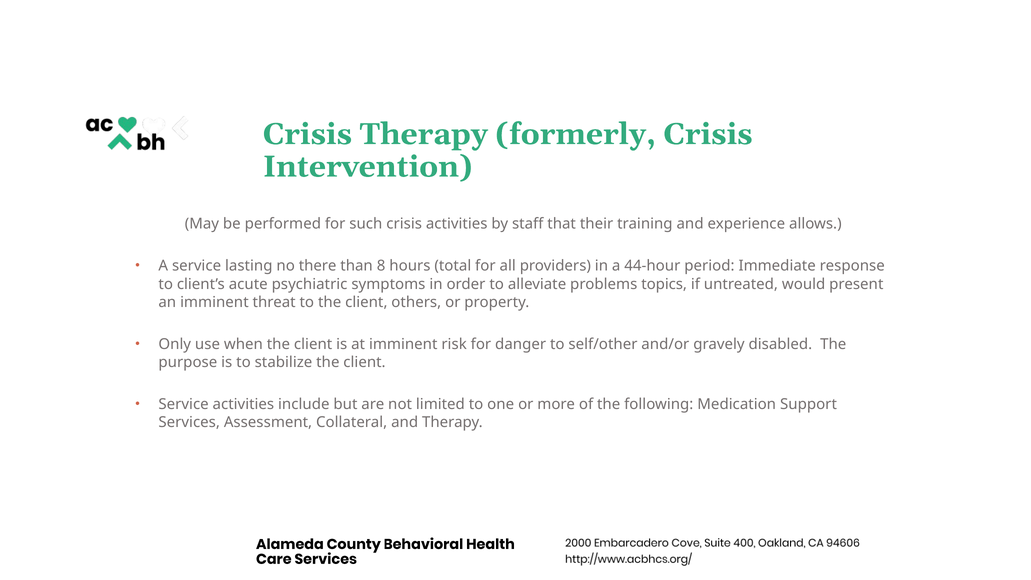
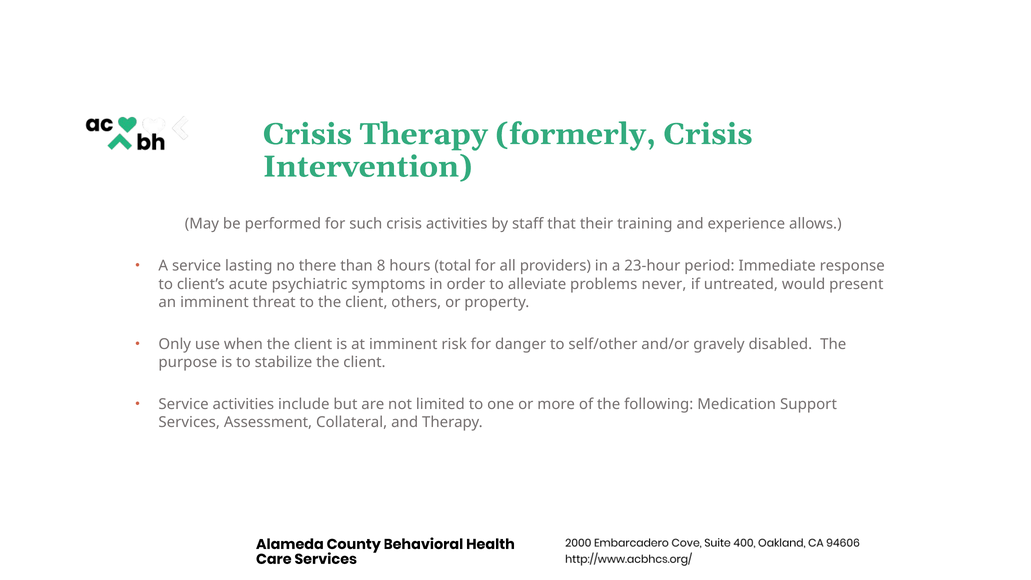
44-hour: 44-hour -> 23-hour
topics: topics -> never
